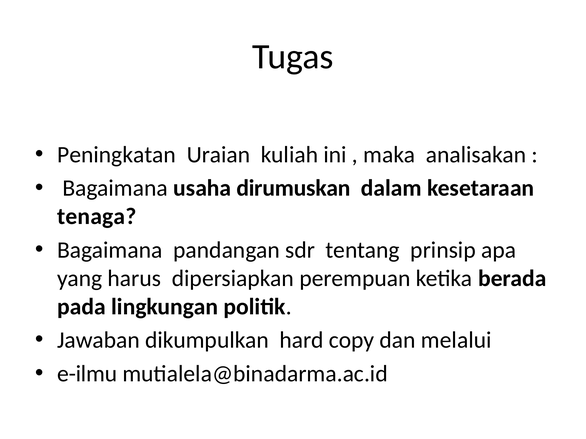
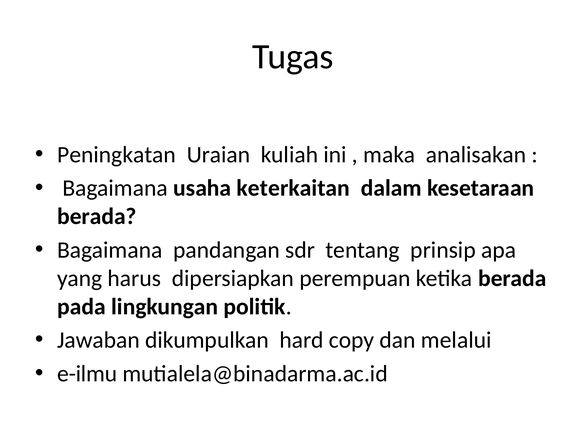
dirumuskan: dirumuskan -> keterkaitan
tenaga at (97, 217): tenaga -> berada
